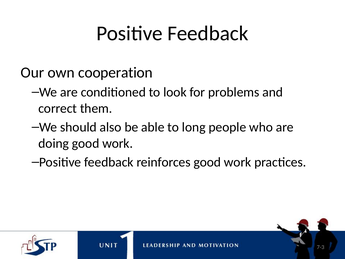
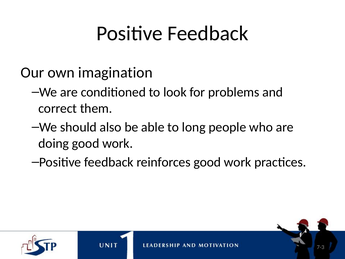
cooperation: cooperation -> imagination
